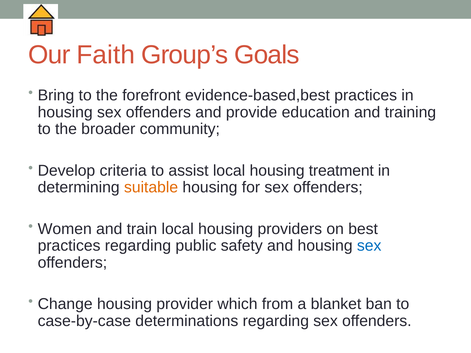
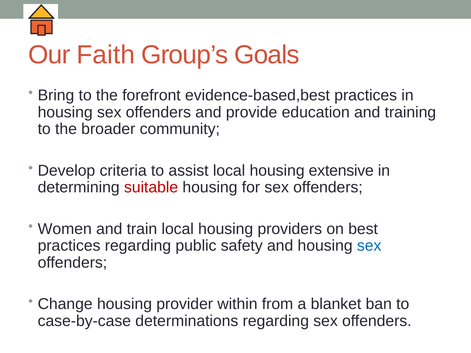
treatment: treatment -> extensive
suitable colour: orange -> red
which: which -> within
